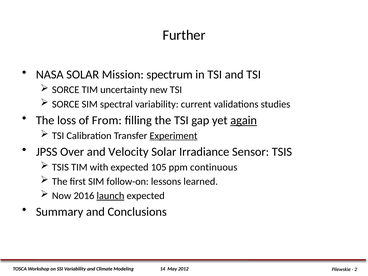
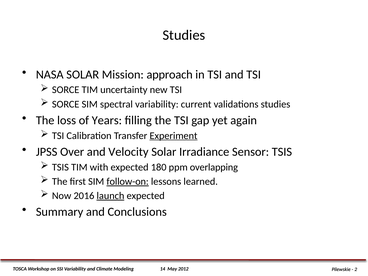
Further at (184, 35): Further -> Studies
spectrum: spectrum -> approach
From: From -> Years
again underline: present -> none
105: 105 -> 180
continuous: continuous -> overlapping
follow-on underline: none -> present
